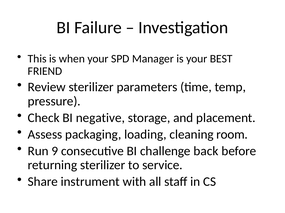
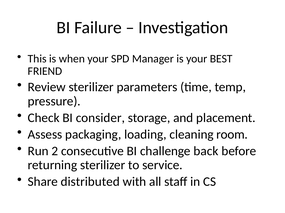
negative: negative -> consider
9: 9 -> 2
instrument: instrument -> distributed
